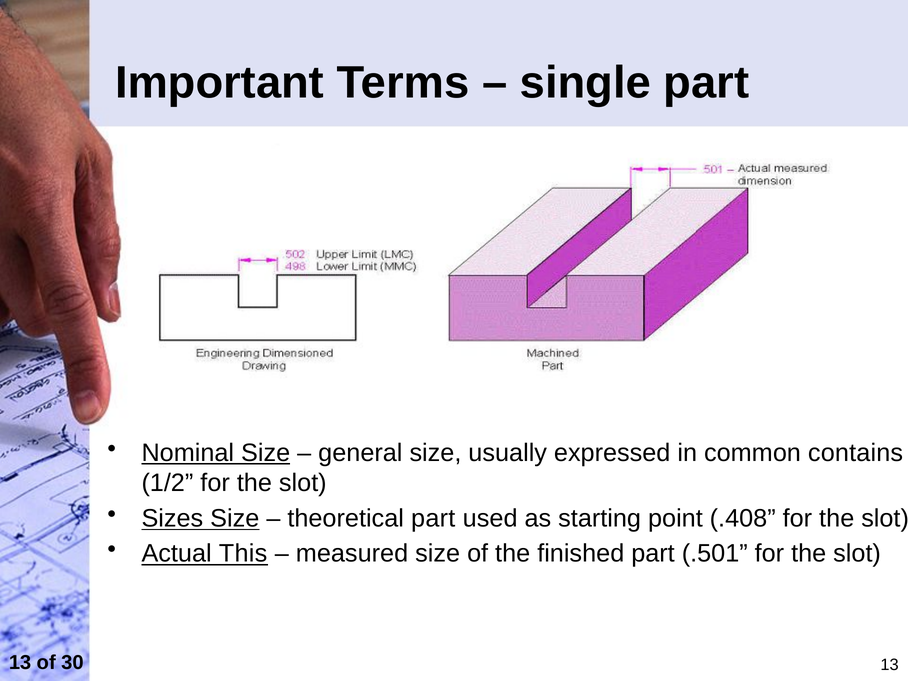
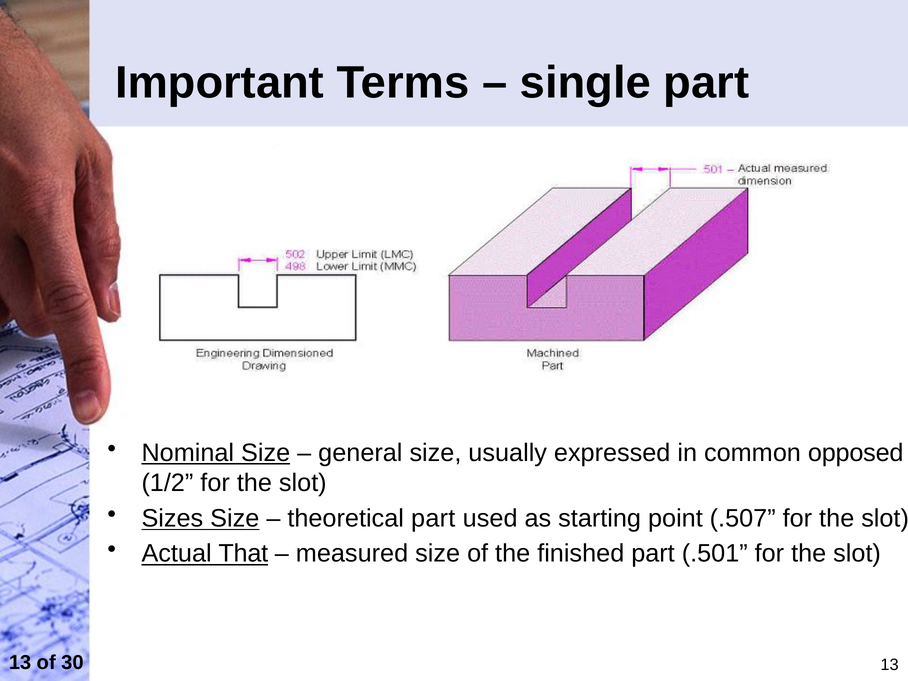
contains: contains -> opposed
.408: .408 -> .507
This: This -> That
